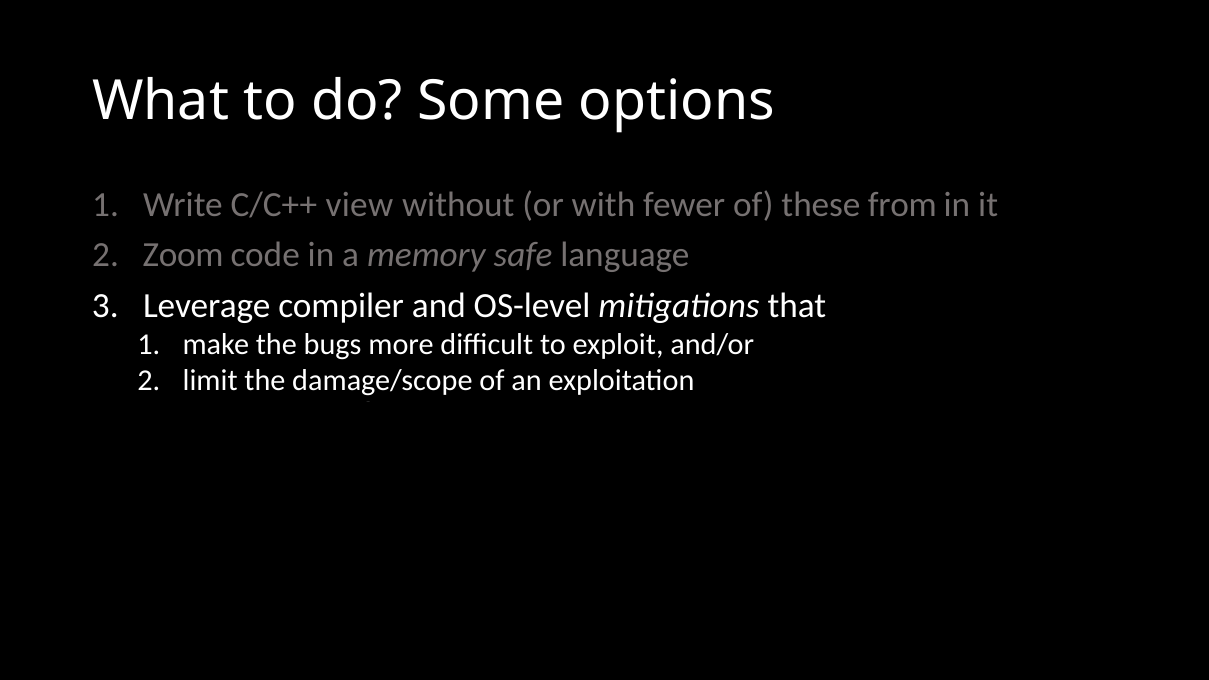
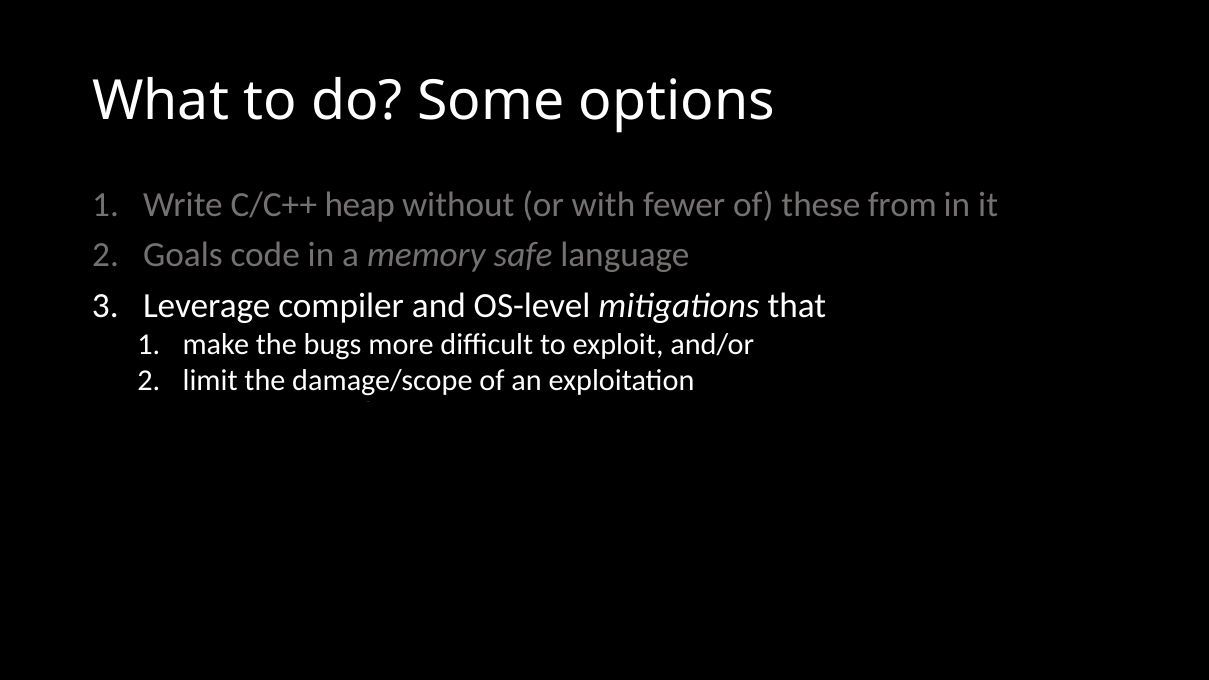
view: view -> heap
Zoom: Zoom -> Goals
